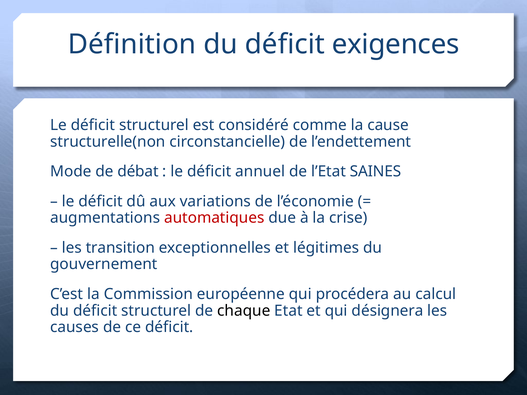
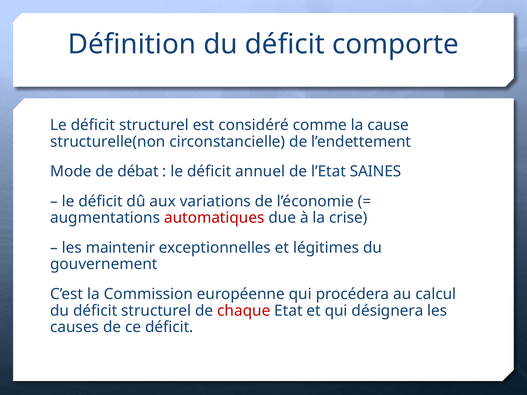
exigences: exigences -> comporte
transition: transition -> maintenir
chaque colour: black -> red
